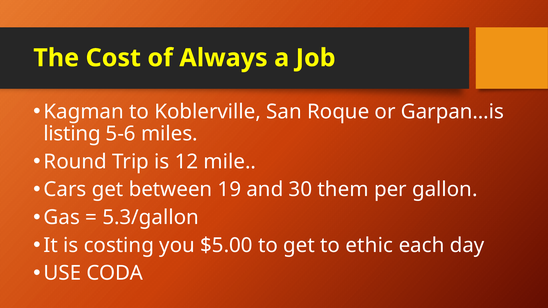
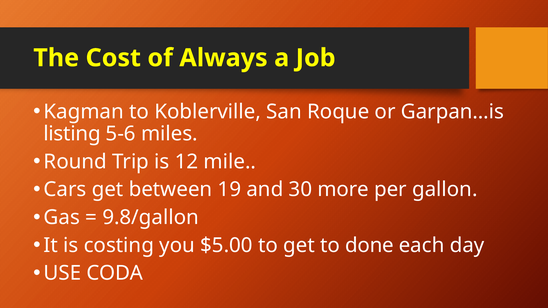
them: them -> more
5.3/gallon: 5.3/gallon -> 9.8/gallon
ethic: ethic -> done
